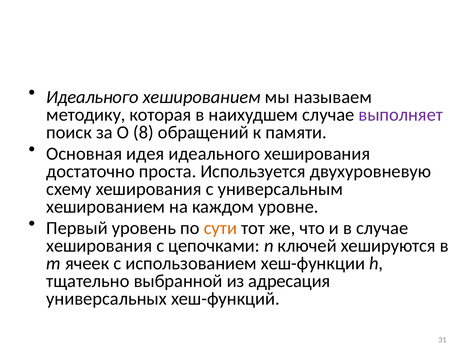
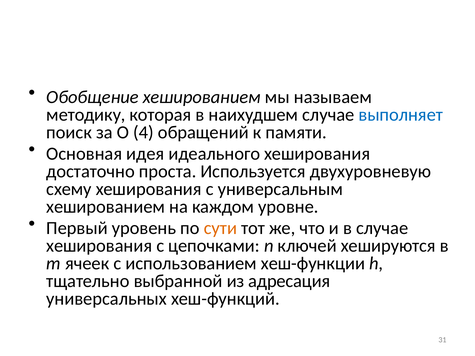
Идеального at (93, 97): Идеального -> Обобщение
выполняет colour: purple -> blue
8: 8 -> 4
